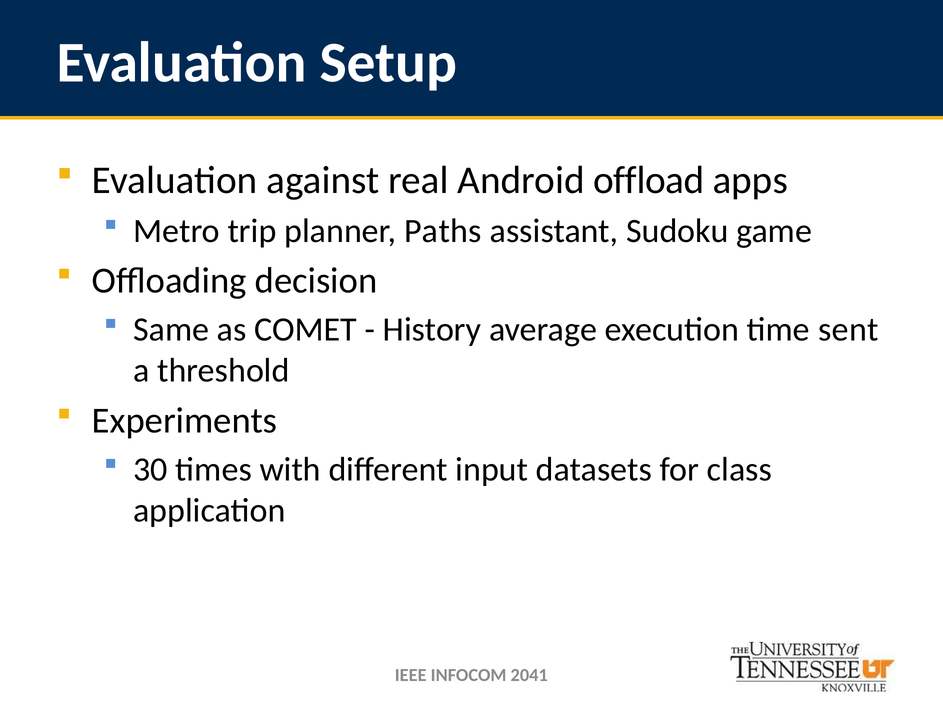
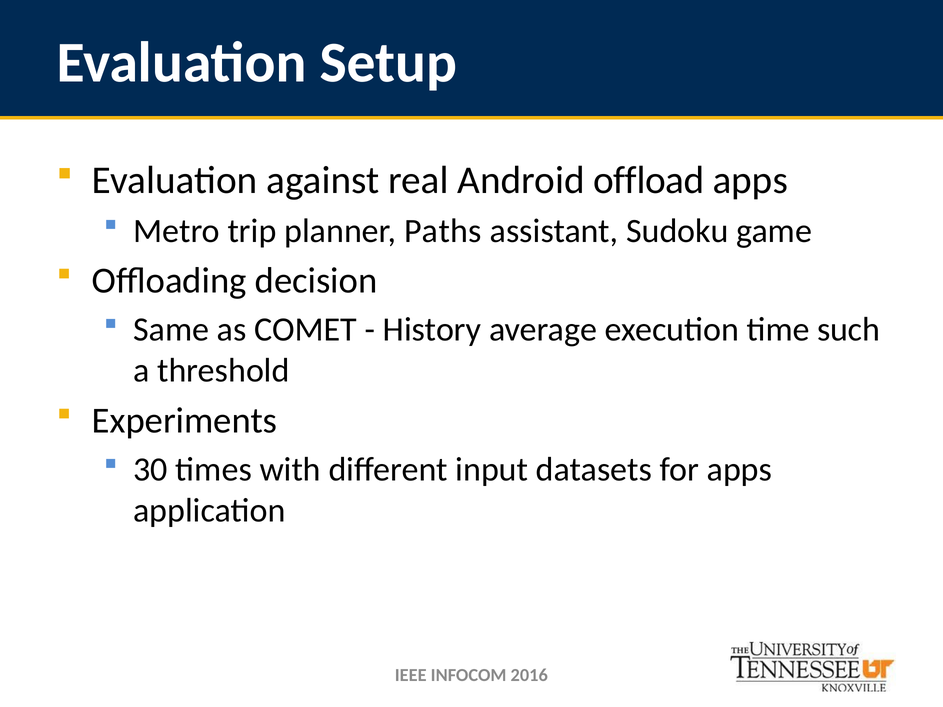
sent: sent -> such
for class: class -> apps
2041: 2041 -> 2016
